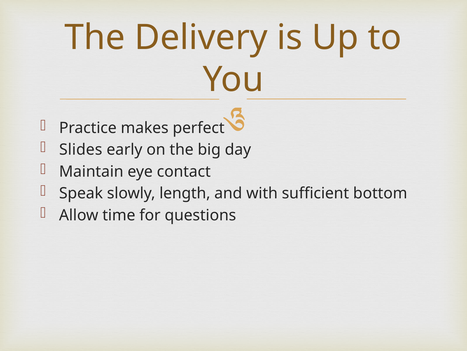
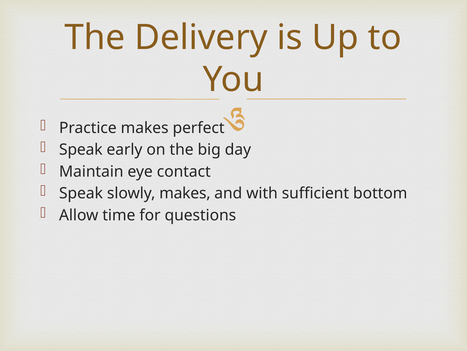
Slides at (81, 149): Slides -> Speak
slowly length: length -> makes
